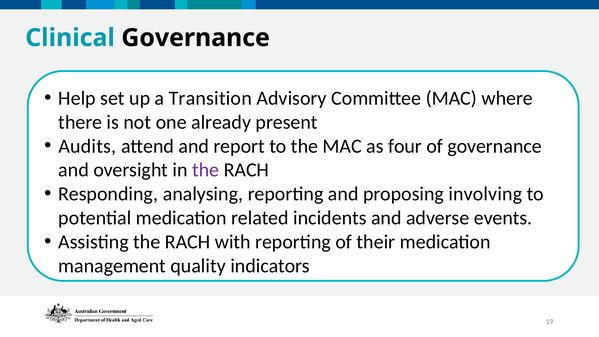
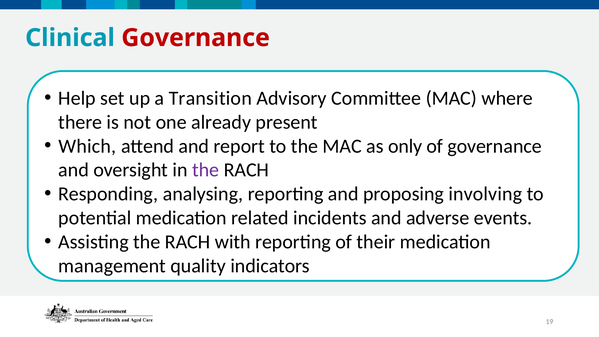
Governance at (196, 38) colour: black -> red
Audits: Audits -> Which
four: four -> only
